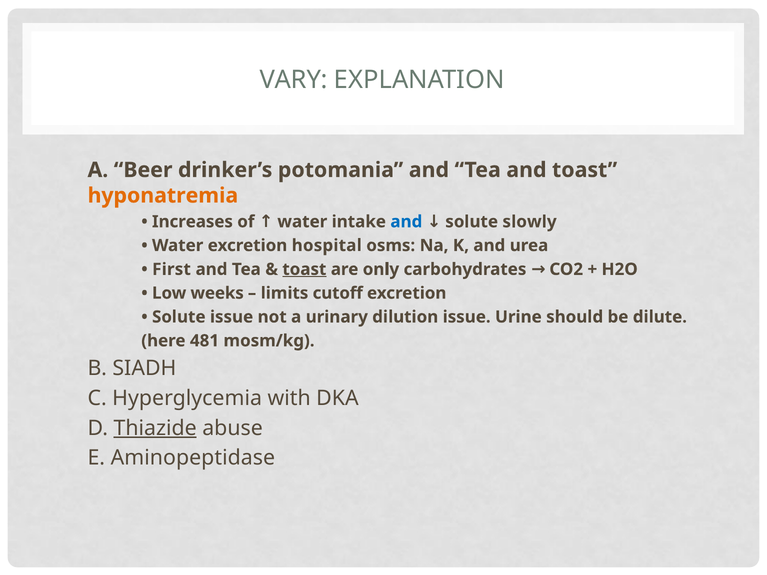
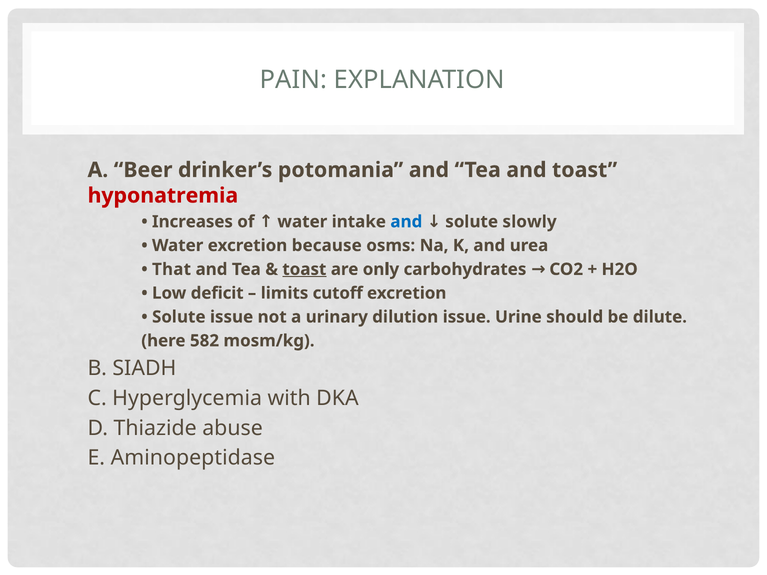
VARY: VARY -> PAIN
hyponatremia colour: orange -> red
hospital: hospital -> because
First: First -> That
weeks: weeks -> deficit
481: 481 -> 582
Thiazide underline: present -> none
